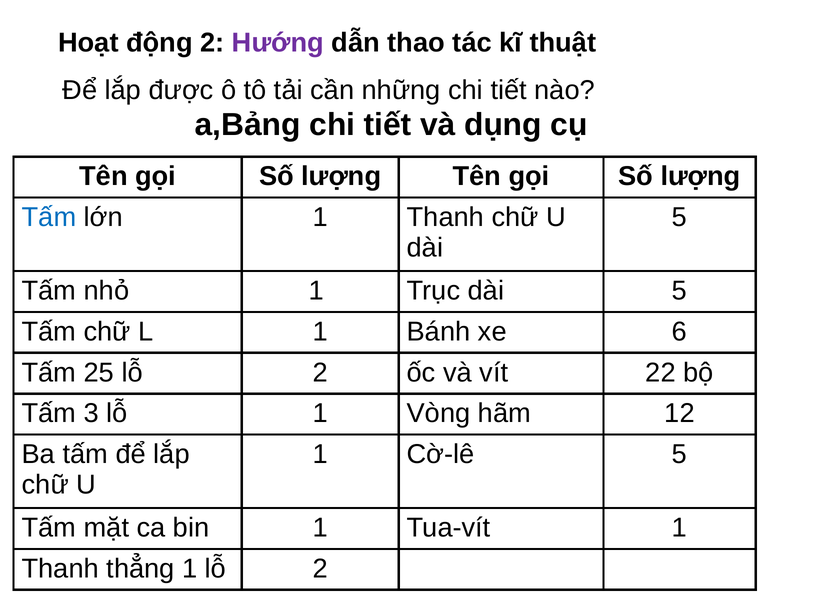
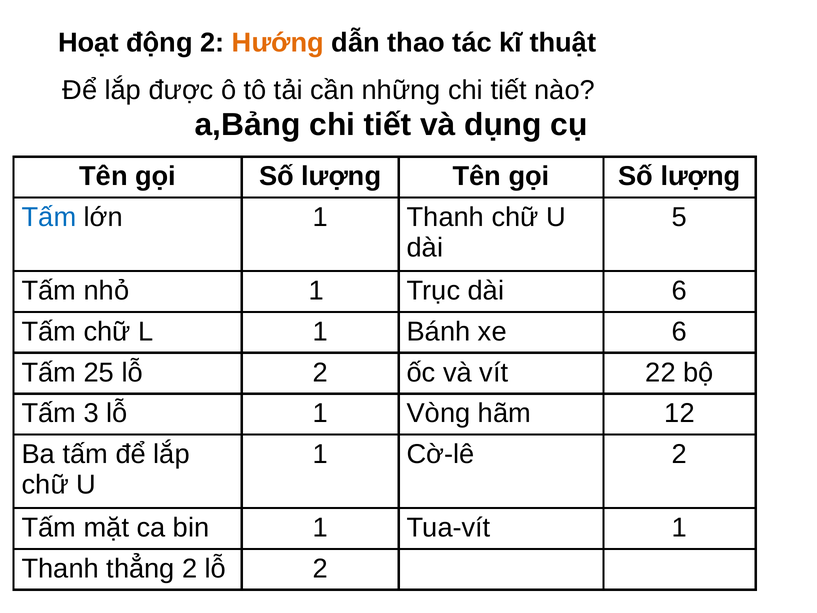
Hướng colour: purple -> orange
Trục dài 5: 5 -> 6
Cờ-lê 5: 5 -> 2
thẳng 1: 1 -> 2
